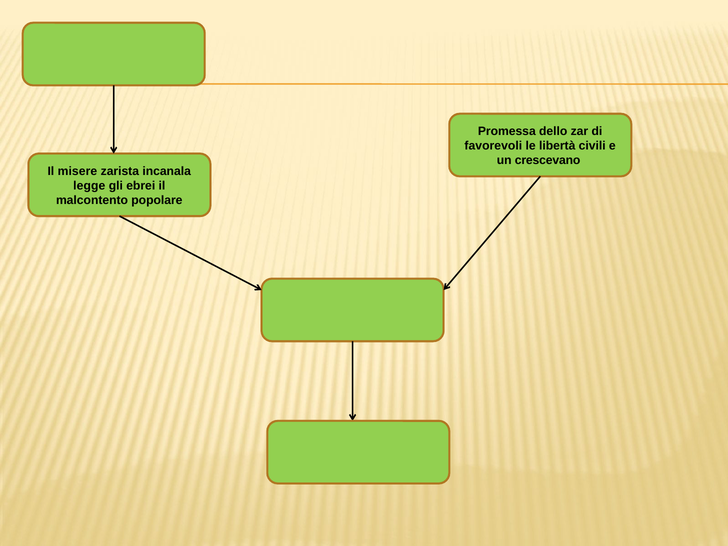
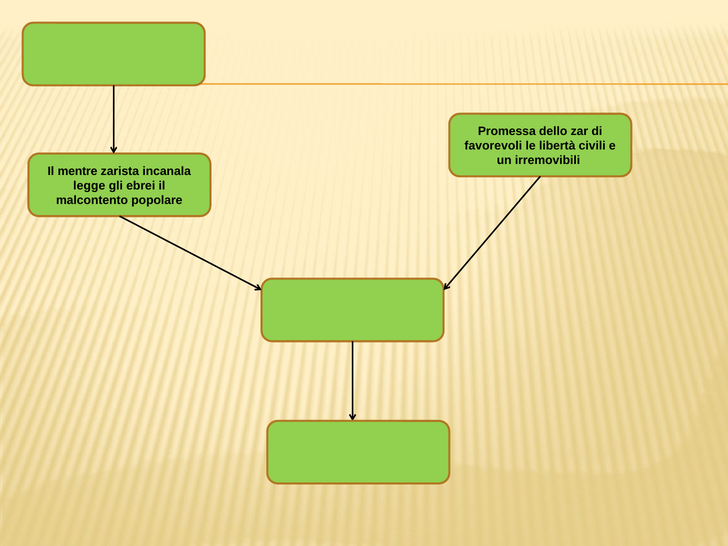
crescevano: crescevano -> irremovibili
misere: misere -> mentre
